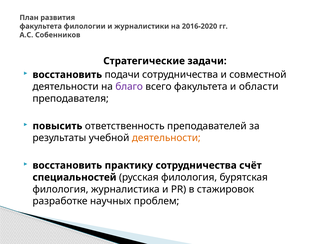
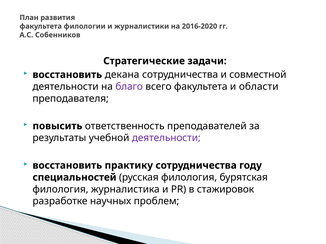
подачи: подачи -> декана
деятельности at (166, 138) colour: orange -> purple
счёт: счёт -> году
